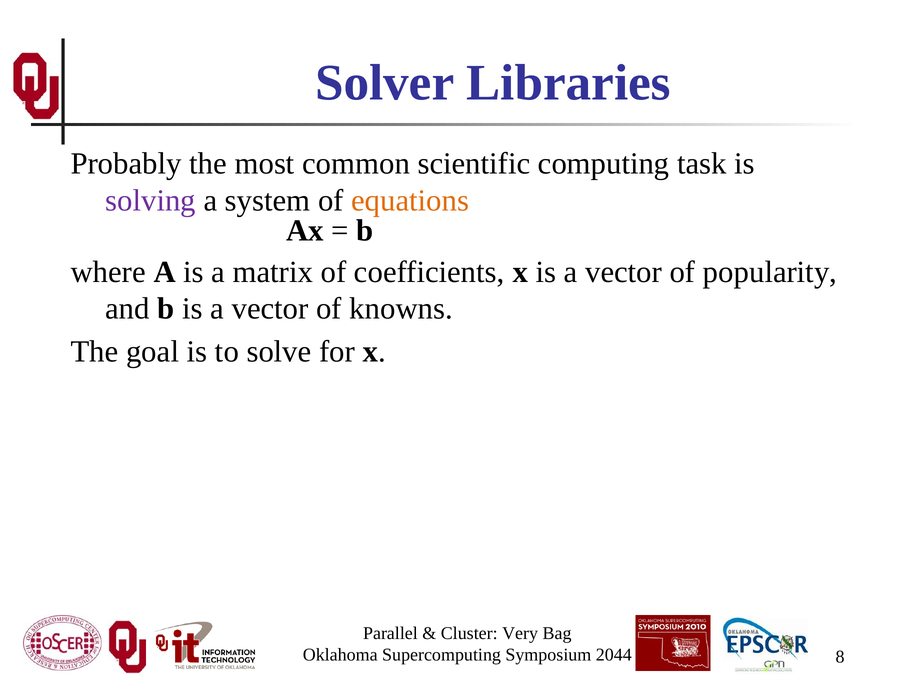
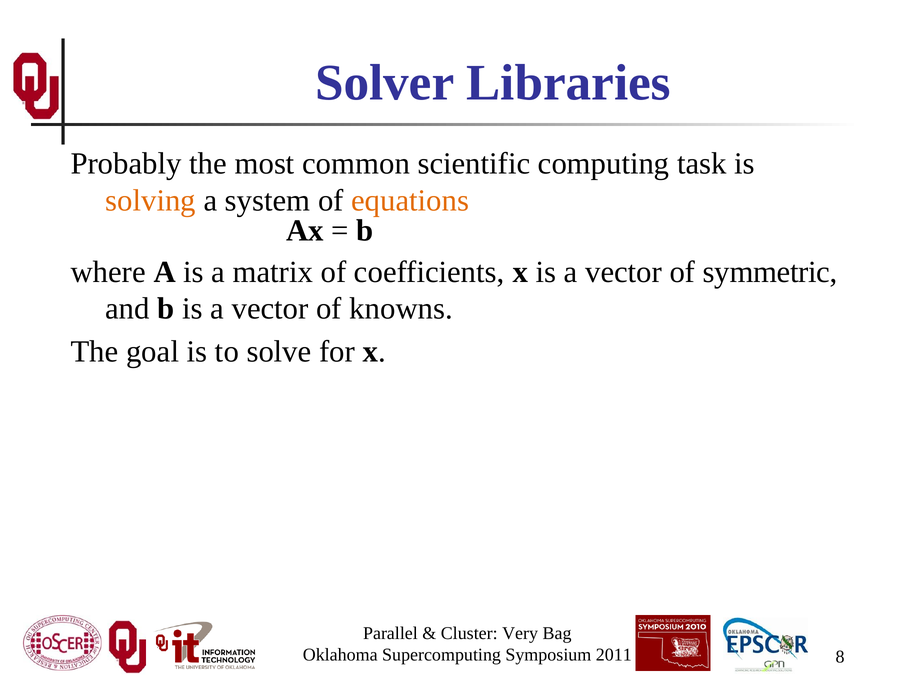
solving colour: purple -> orange
popularity: popularity -> symmetric
2044: 2044 -> 2011
